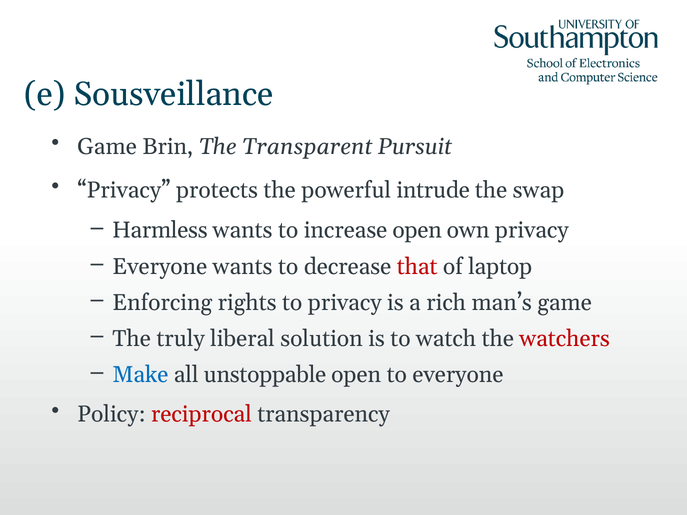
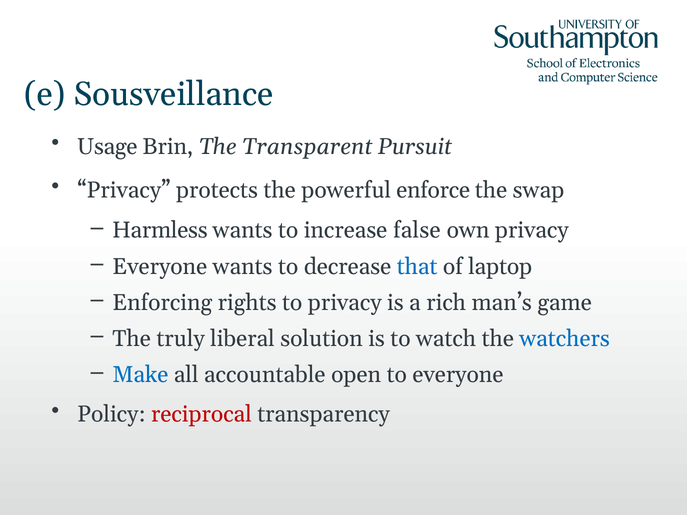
Game at (107, 147): Game -> Usage
intrude: intrude -> enforce
increase open: open -> false
that colour: red -> blue
watchers colour: red -> blue
unstoppable: unstoppable -> accountable
